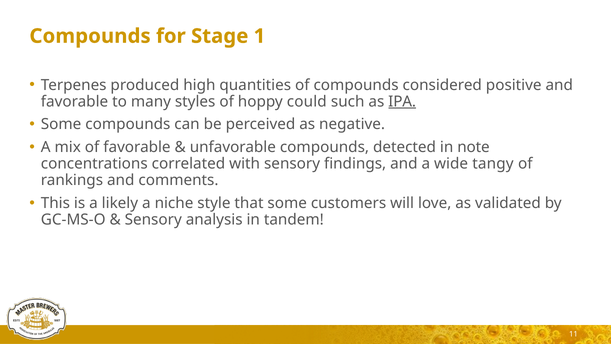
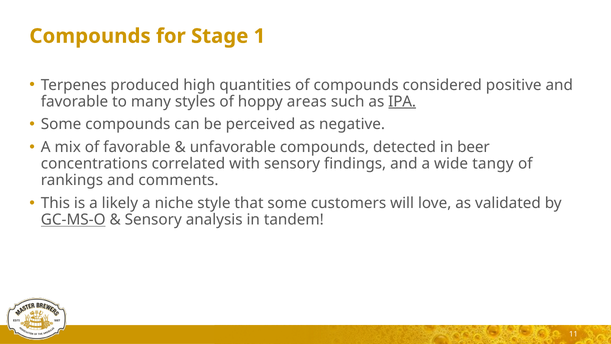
could: could -> areas
note: note -> beer
GC-MS-O underline: none -> present
